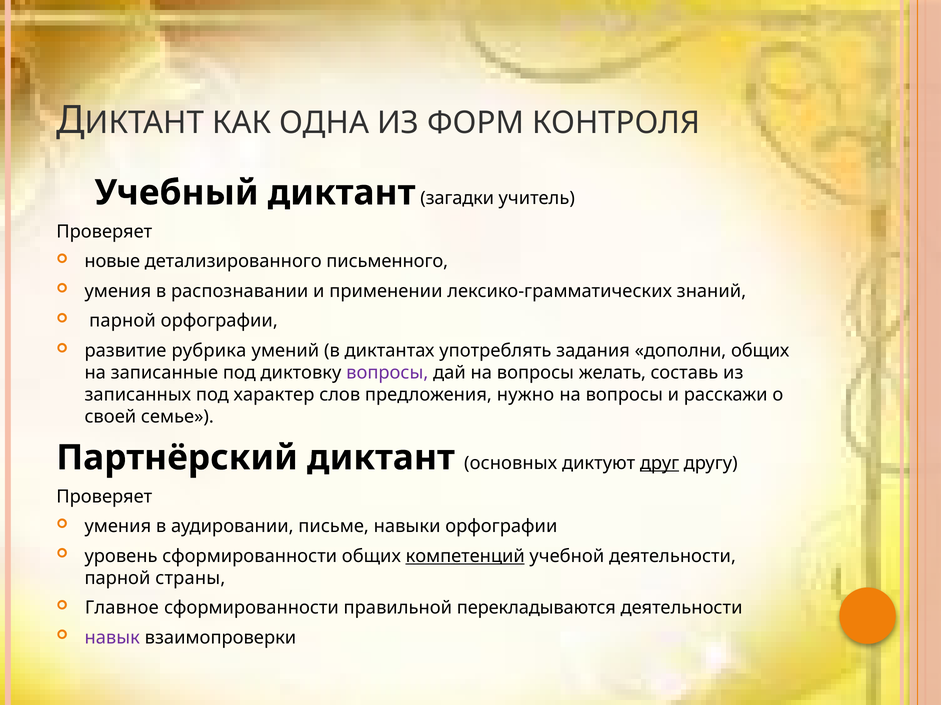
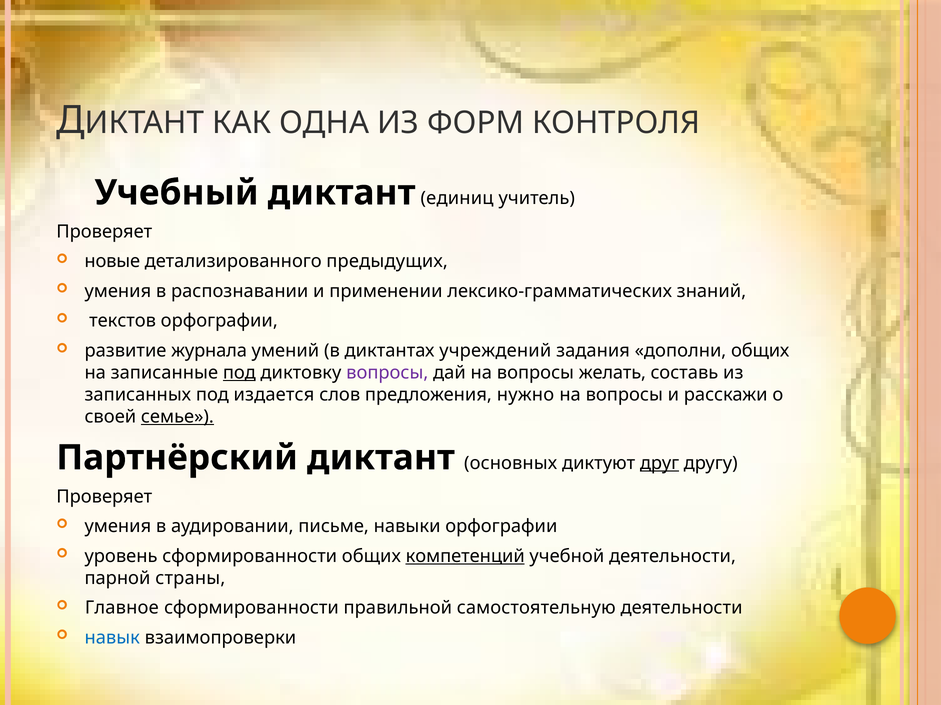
загадки: загадки -> единиц
письменного: письменного -> предыдущих
парной at (123, 321): парной -> текстов
рубрика: рубрика -> журнала
употреблять: употреблять -> учреждений
под at (239, 373) underline: none -> present
характер: характер -> издается
семье underline: none -> present
перекладываются: перекладываются -> самостоятельную
навык colour: purple -> blue
